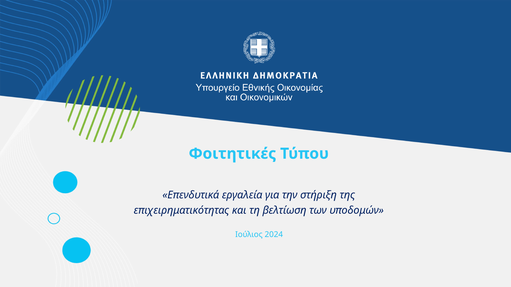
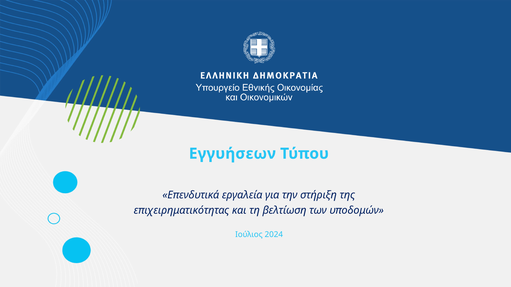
Φοιτητικές: Φοιτητικές -> Εγγυήσεων
